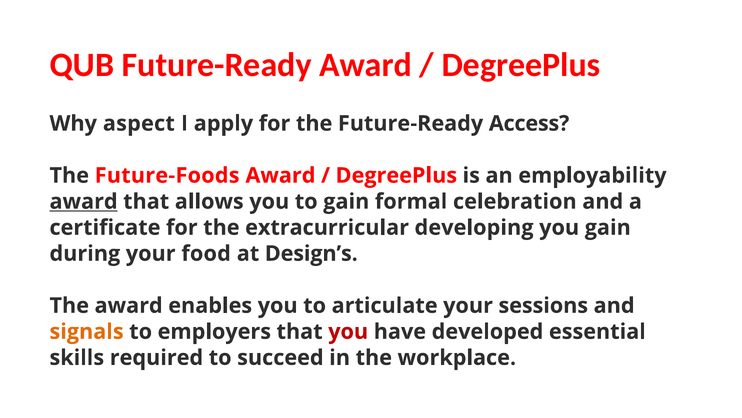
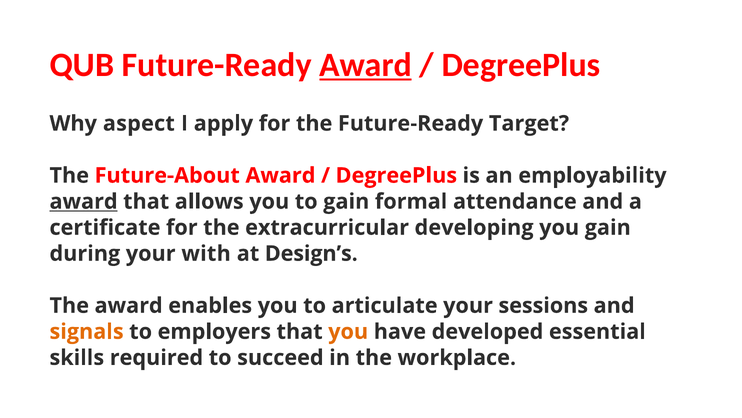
Award at (366, 65) underline: none -> present
Access: Access -> Target
Future-Foods: Future-Foods -> Future-About
celebration: celebration -> attendance
food: food -> with
you at (348, 331) colour: red -> orange
